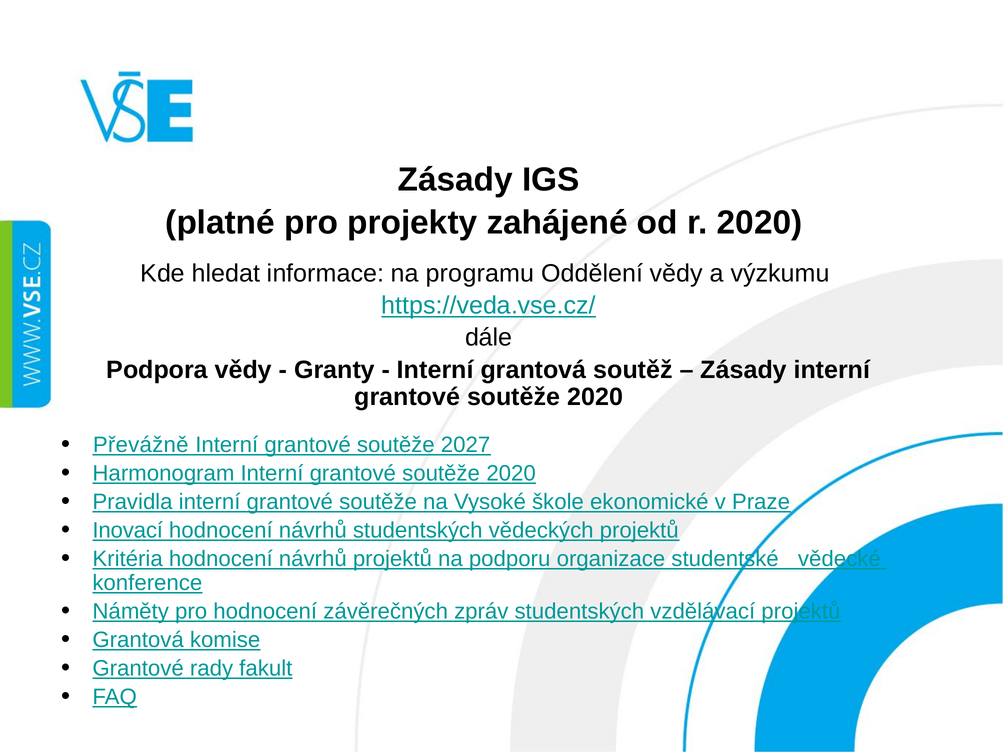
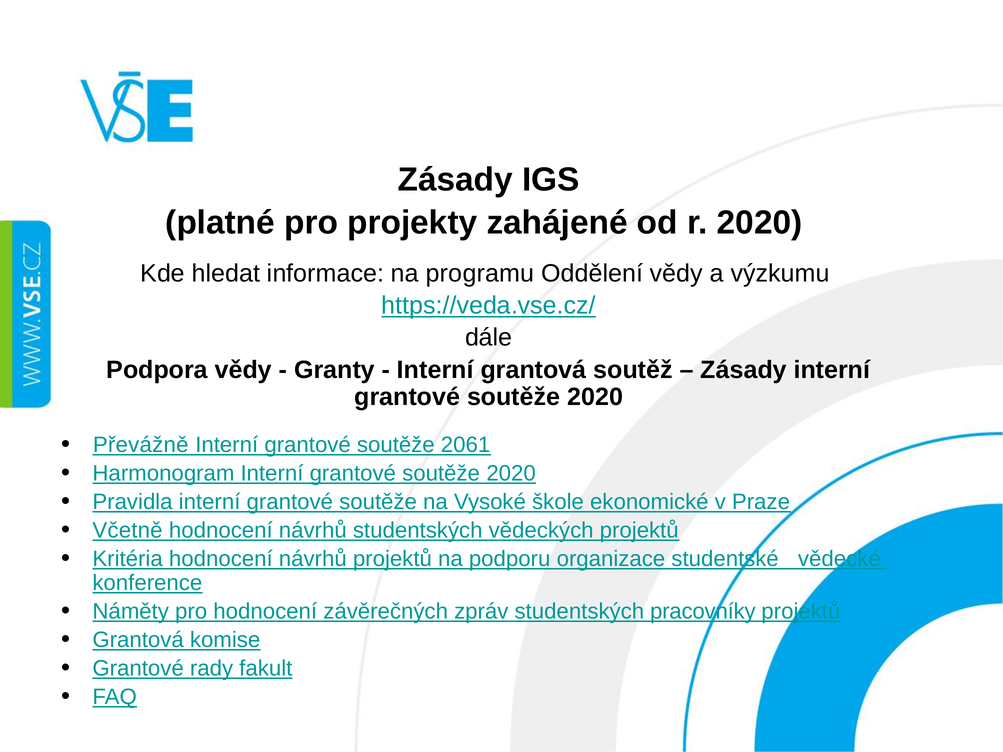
2027: 2027 -> 2061
Inovací: Inovací -> Včetně
vzdělávací: vzdělávací -> pracovníky
